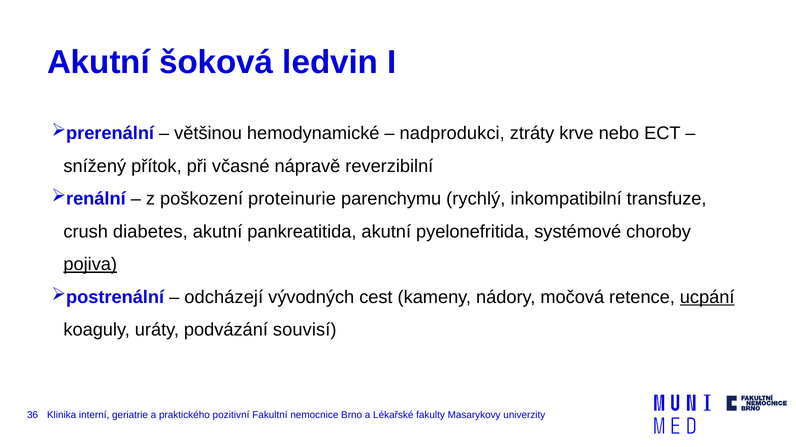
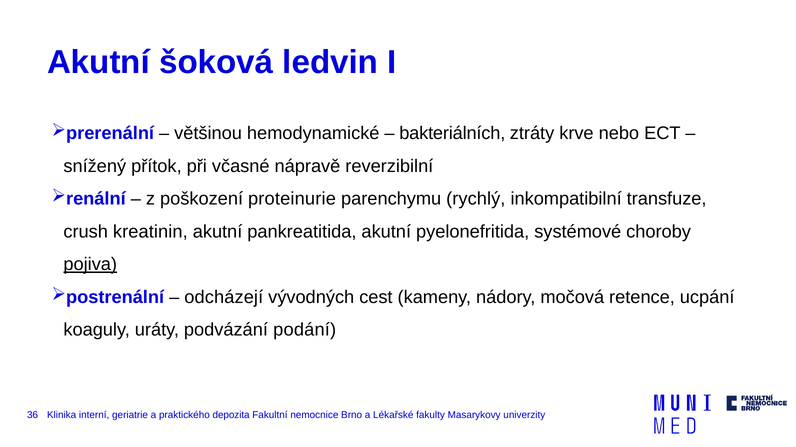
nadprodukci: nadprodukci -> bakteriálních
diabetes: diabetes -> kreatinin
ucpání underline: present -> none
souvisí: souvisí -> podání
pozitivní: pozitivní -> depozita
